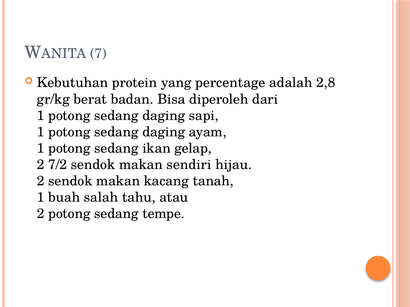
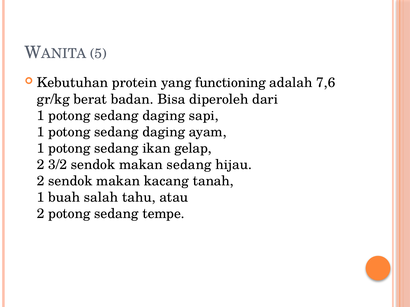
7: 7 -> 5
percentage: percentage -> functioning
2,8: 2,8 -> 7,6
7/2: 7/2 -> 3/2
makan sendiri: sendiri -> sedang
